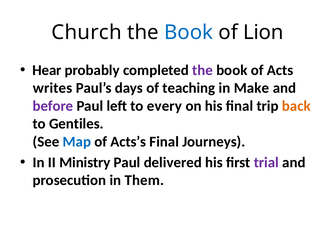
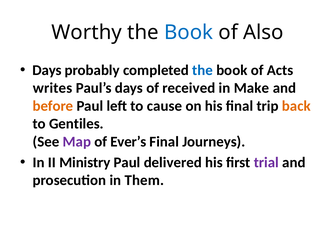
Church: Church -> Worthy
Lion: Lion -> Also
Hear at (47, 70): Hear -> Days
the at (203, 70) colour: purple -> blue
teaching: teaching -> received
before colour: purple -> orange
every: every -> cause
Map colour: blue -> purple
Acts’s: Acts’s -> Ever’s
